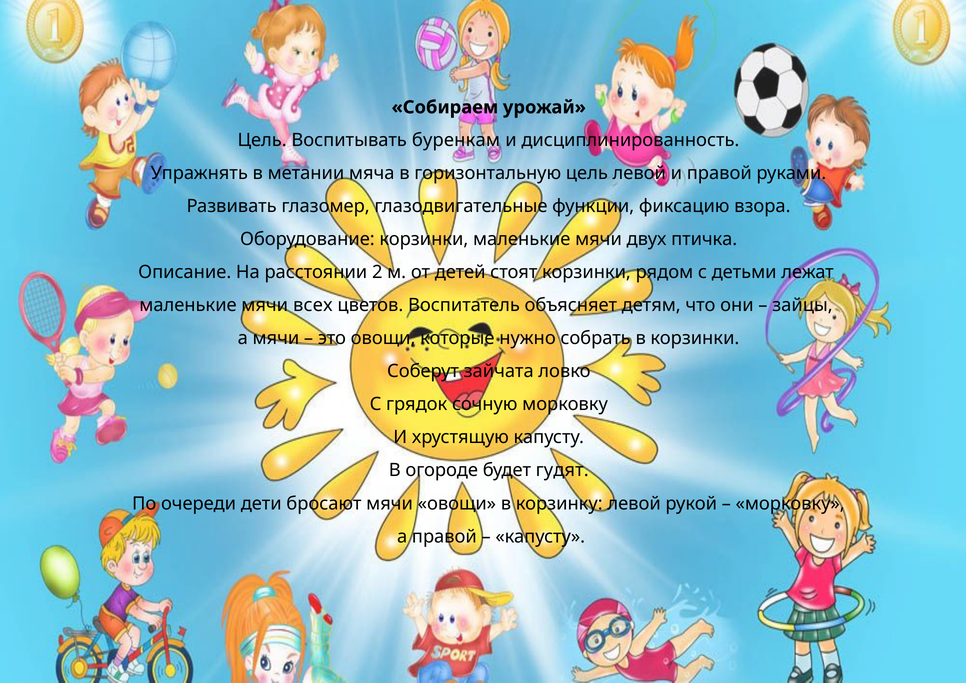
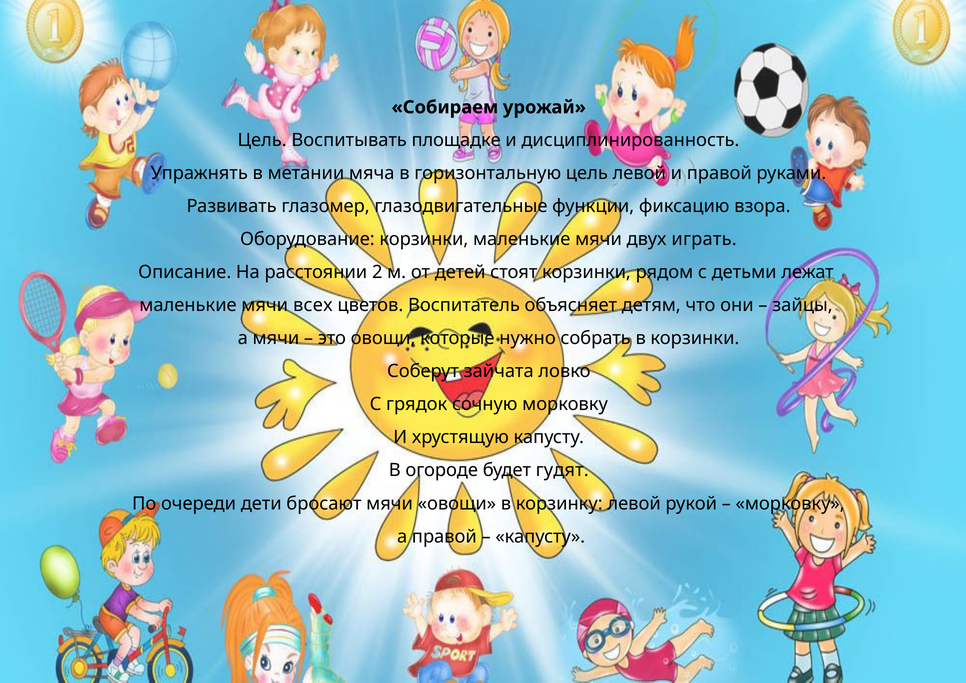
буренкам: буренкам -> площадке
птичка: птичка -> играть
